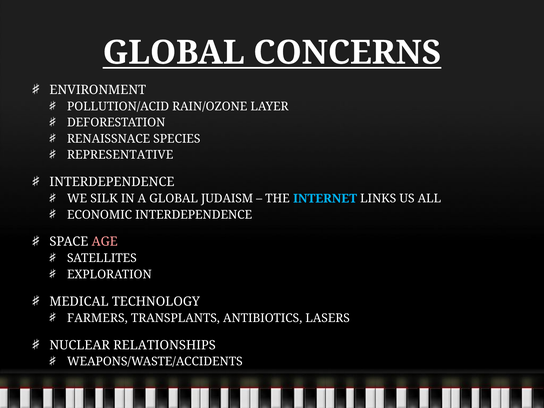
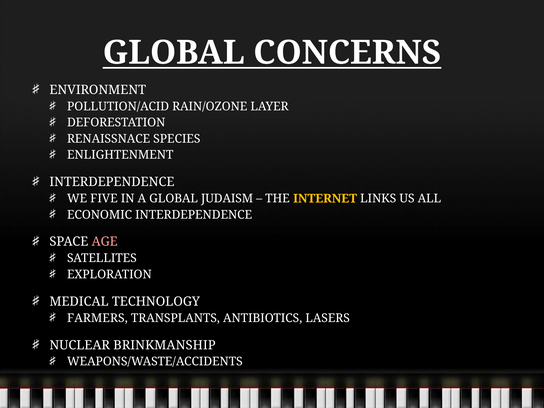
REPRESENTATIVE: REPRESENTATIVE -> ENLIGHTENMENT
SILK: SILK -> FIVE
INTERNET colour: light blue -> yellow
RELATIONSHIPS: RELATIONSHIPS -> BRINKMANSHIP
